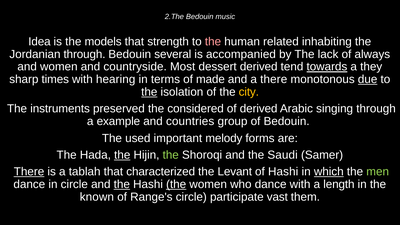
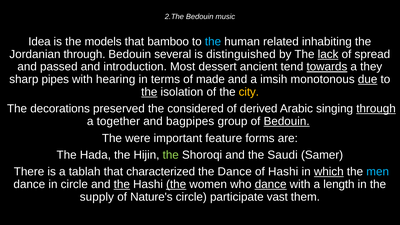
strength: strength -> bamboo
the at (213, 42) colour: pink -> light blue
accompanied: accompanied -> distinguished
lack underline: none -> present
always: always -> spread
and women: women -> passed
countryside: countryside -> introduction
dessert derived: derived -> ancient
times: times -> pipes
a there: there -> imsih
instruments: instruments -> decorations
through at (376, 109) underline: none -> present
example: example -> together
countries: countries -> bagpipes
Bedouin at (287, 121) underline: none -> present
used: used -> were
melody: melody -> feature
the at (122, 155) underline: present -> none
There at (29, 172) underline: present -> none
the Levant: Levant -> Dance
men colour: light green -> light blue
dance at (271, 184) underline: none -> present
known: known -> supply
Range's: Range's -> Nature's
